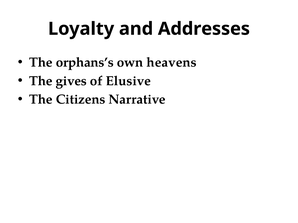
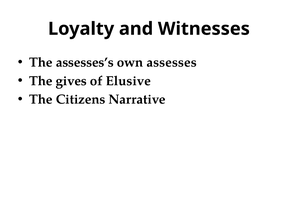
Addresses: Addresses -> Witnesses
orphans’s: orphans’s -> assesses’s
heavens: heavens -> assesses
